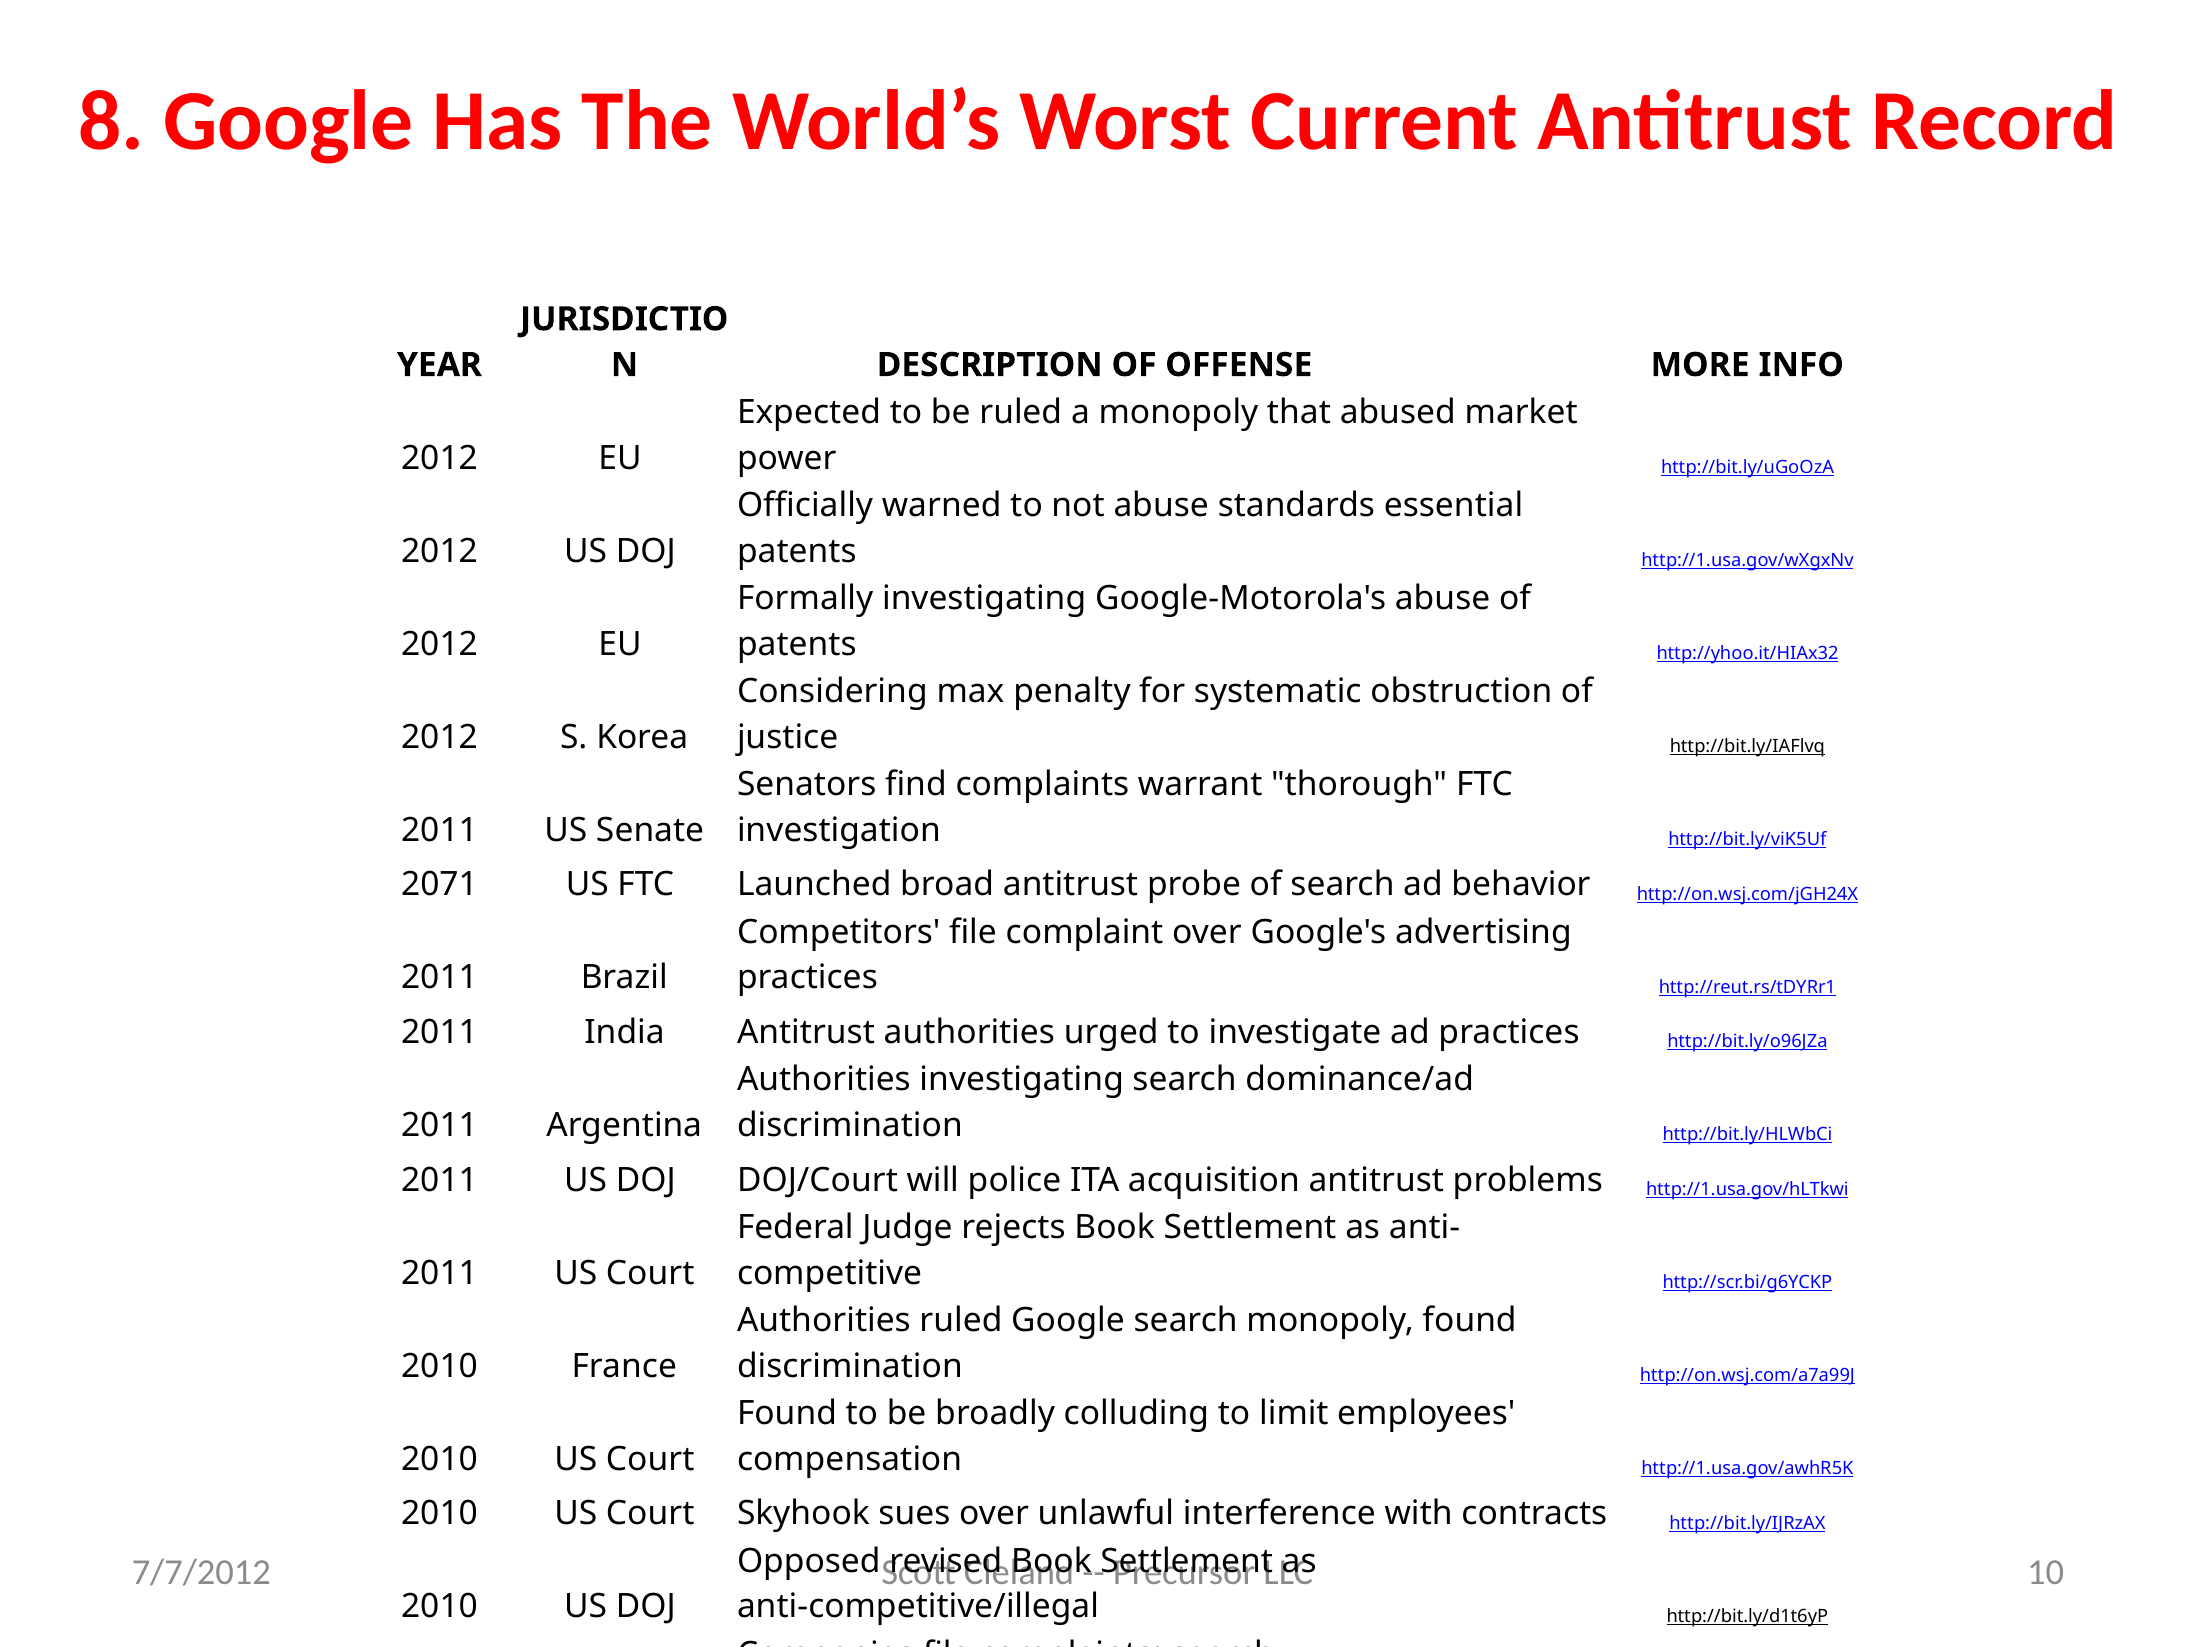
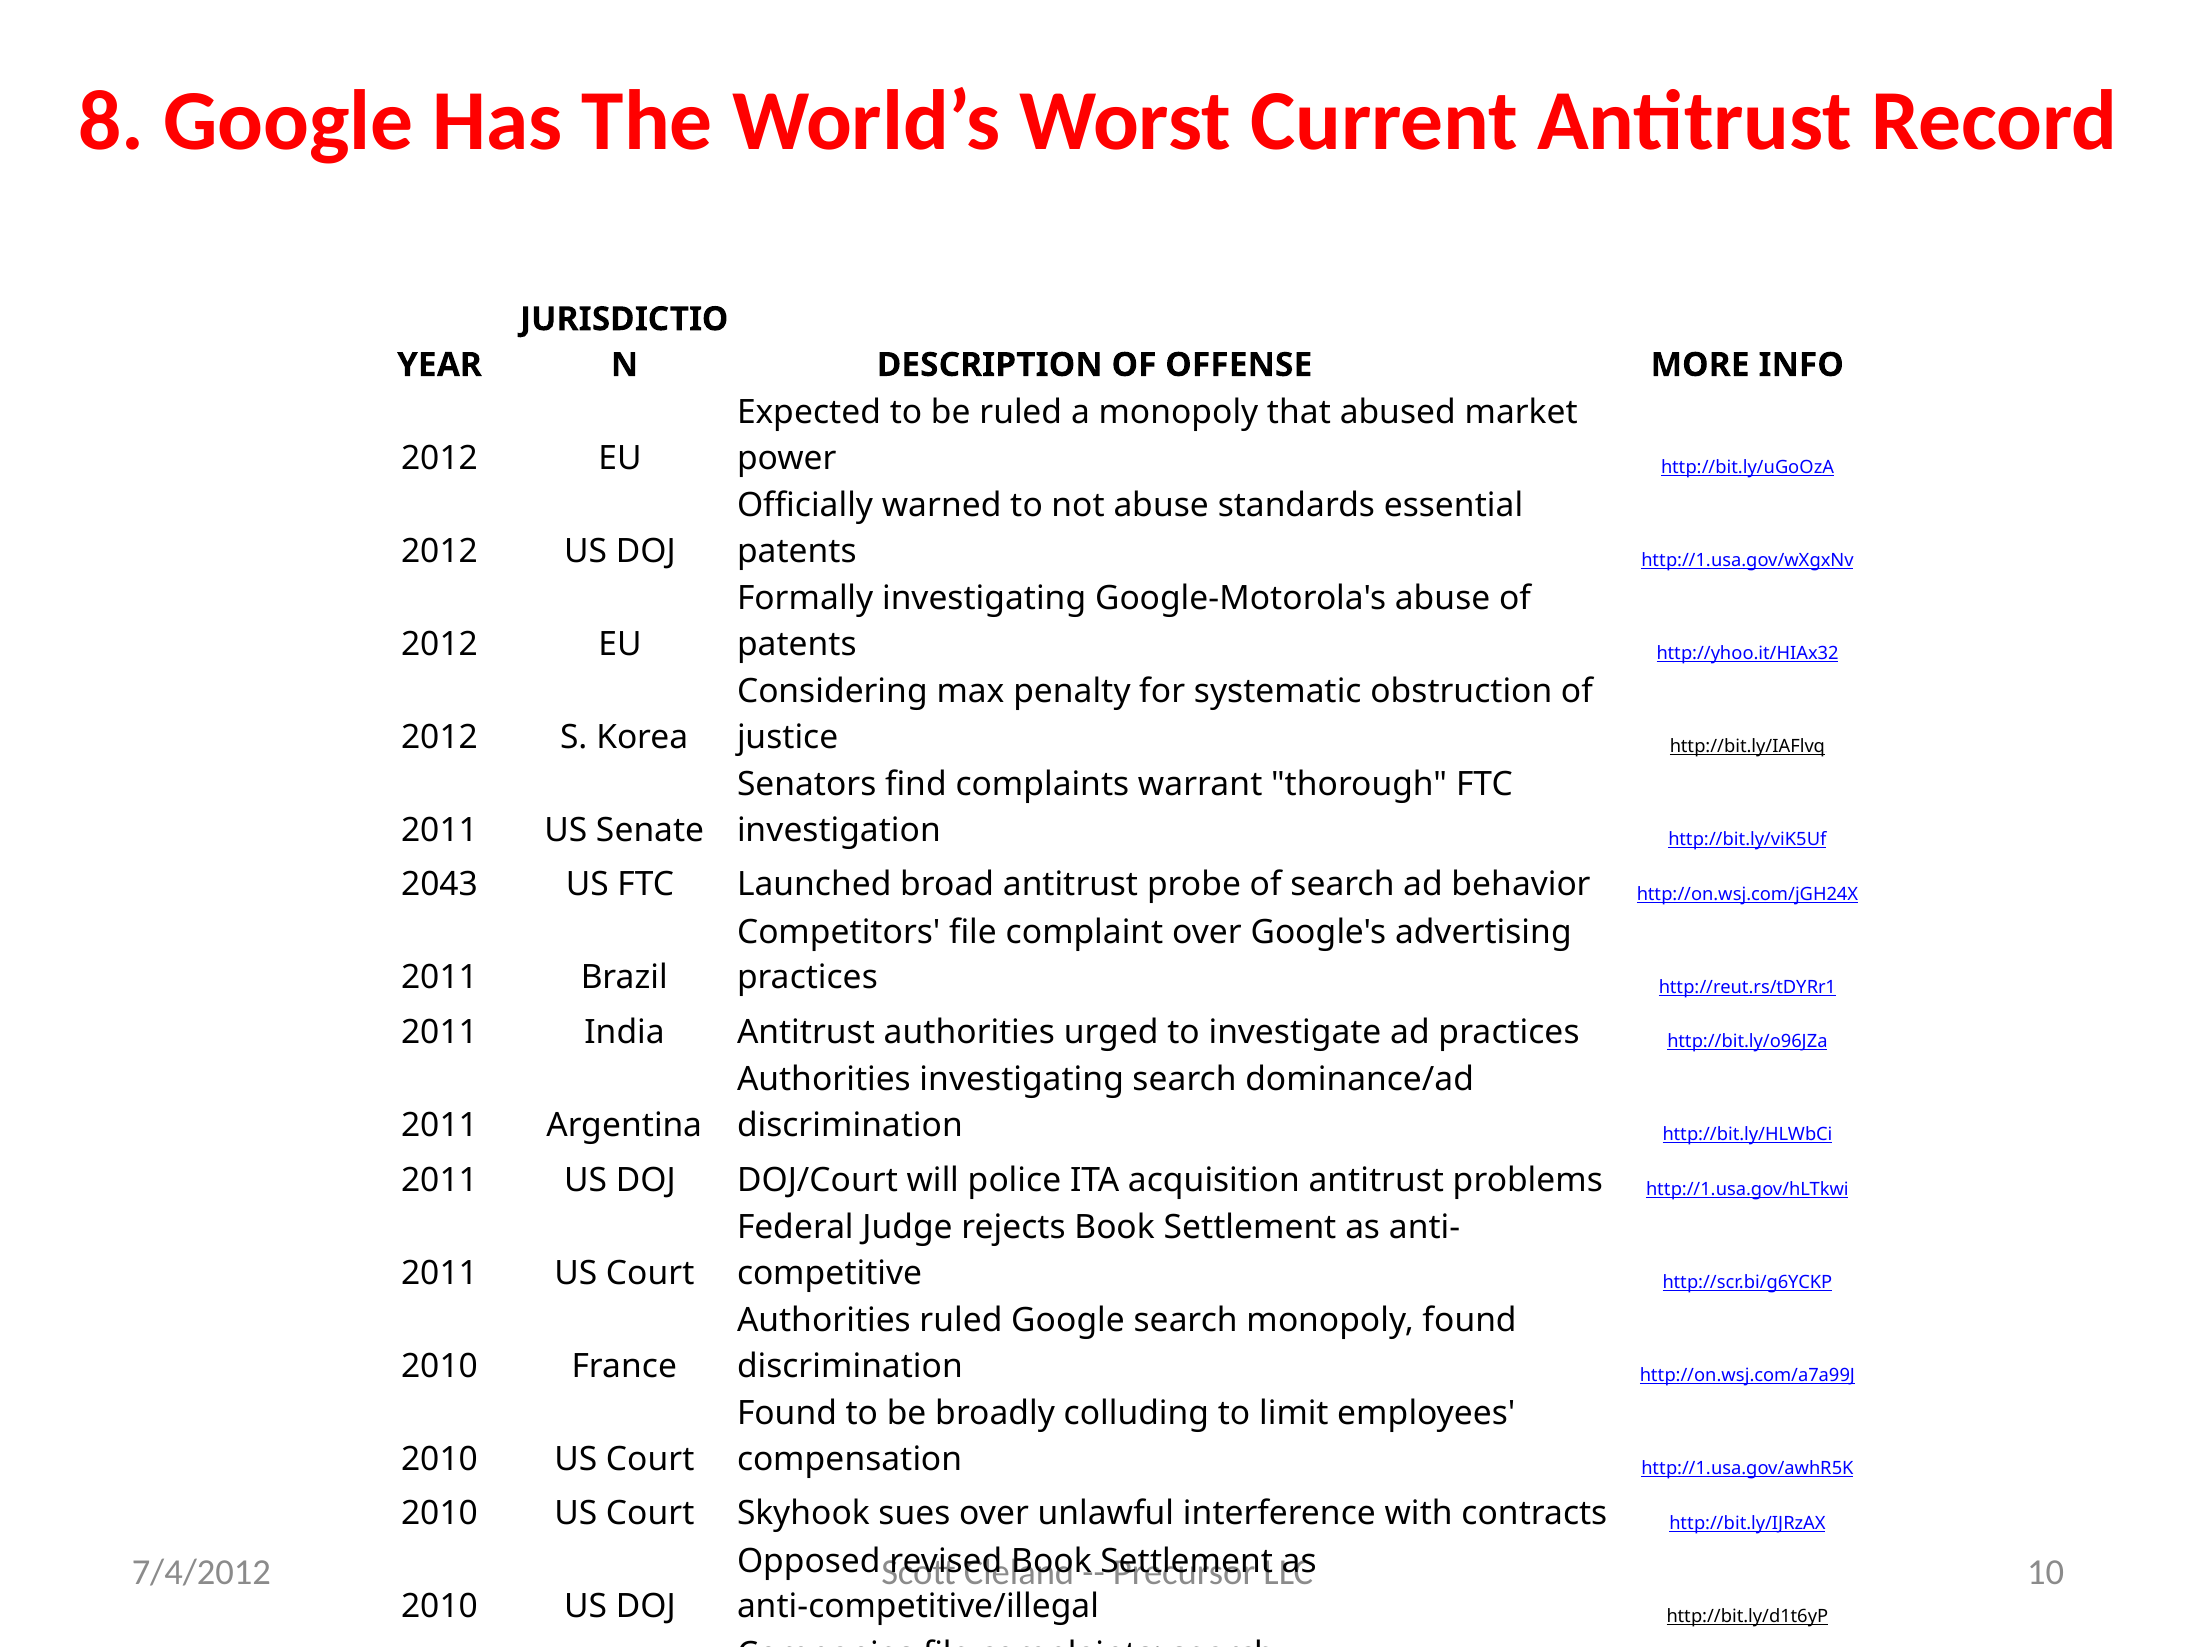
2071: 2071 -> 2043
7/7/2012: 7/7/2012 -> 7/4/2012
